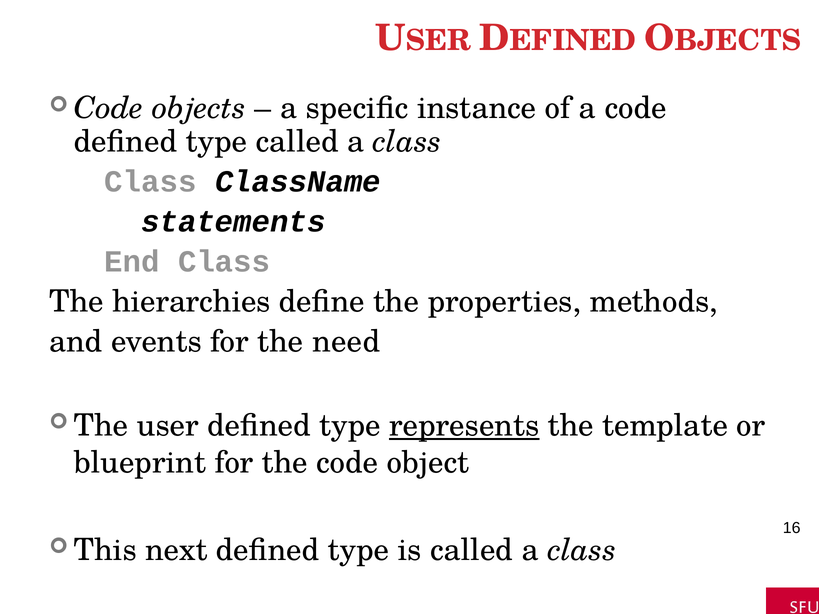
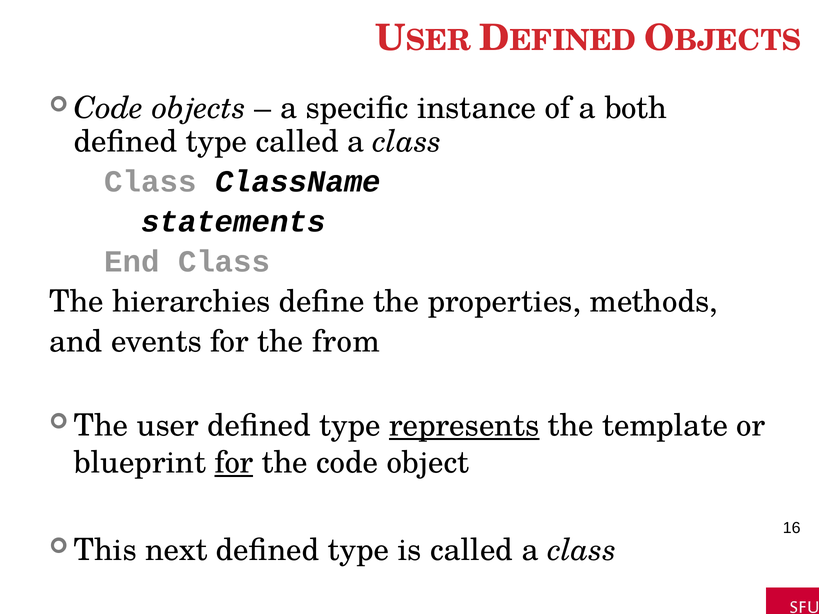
a code: code -> both
need: need -> from
for at (234, 463) underline: none -> present
